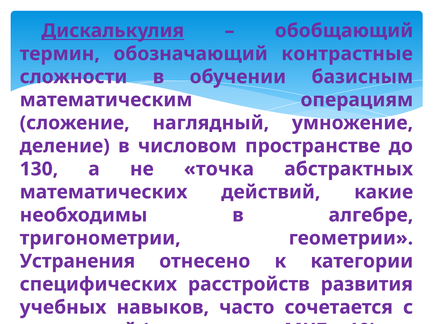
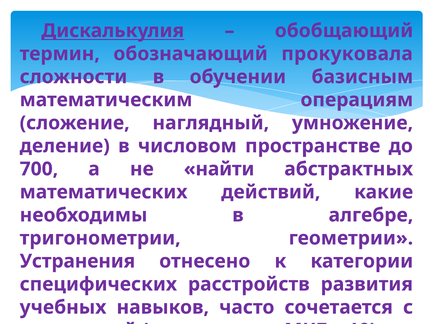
контрастные: контрастные -> прокуковала
130: 130 -> 700
точка: точка -> найти
